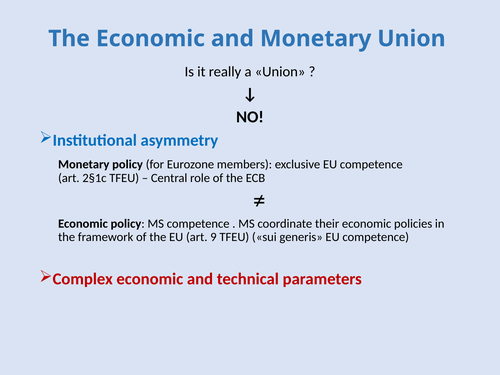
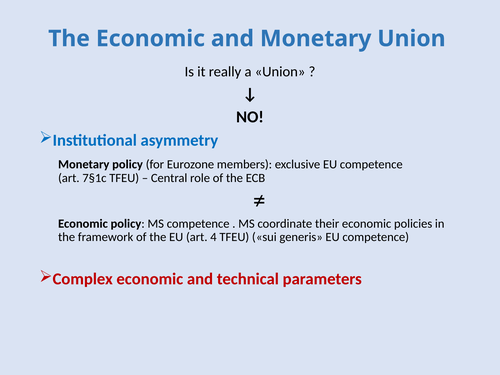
2§1c: 2§1c -> 7§1c
9: 9 -> 4
